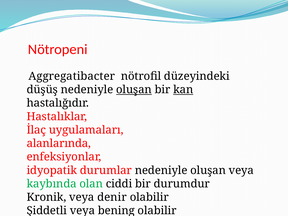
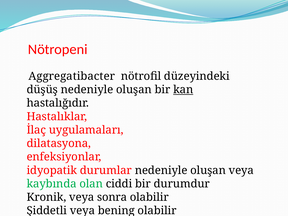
oluşan at (134, 90) underline: present -> none
alanlarında: alanlarında -> dilatasyona
denir: denir -> sonra
